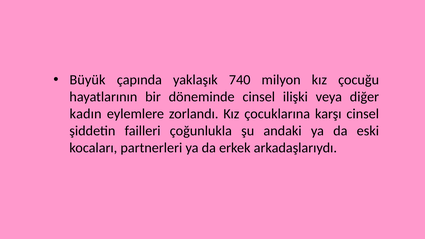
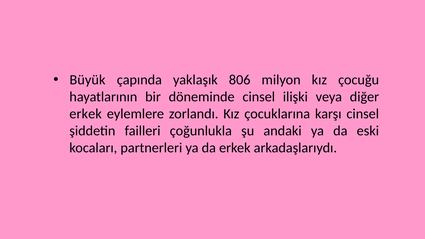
740: 740 -> 806
kadın at (86, 114): kadın -> erkek
